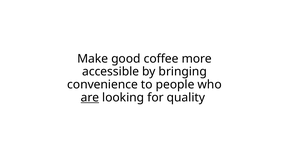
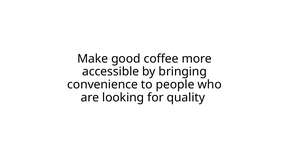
are underline: present -> none
